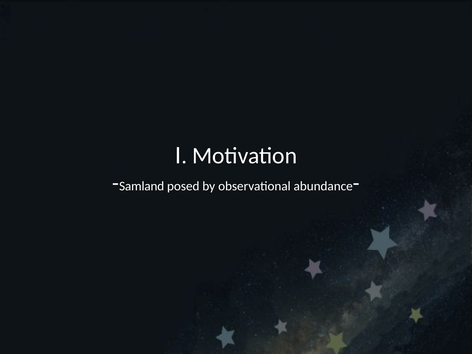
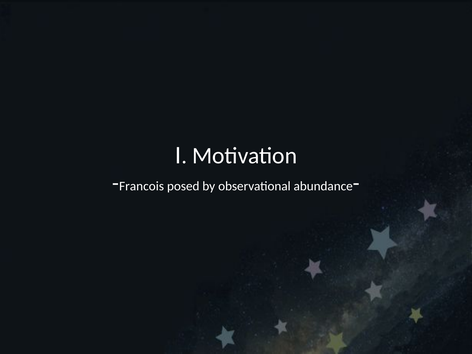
Samland: Samland -> Francois
